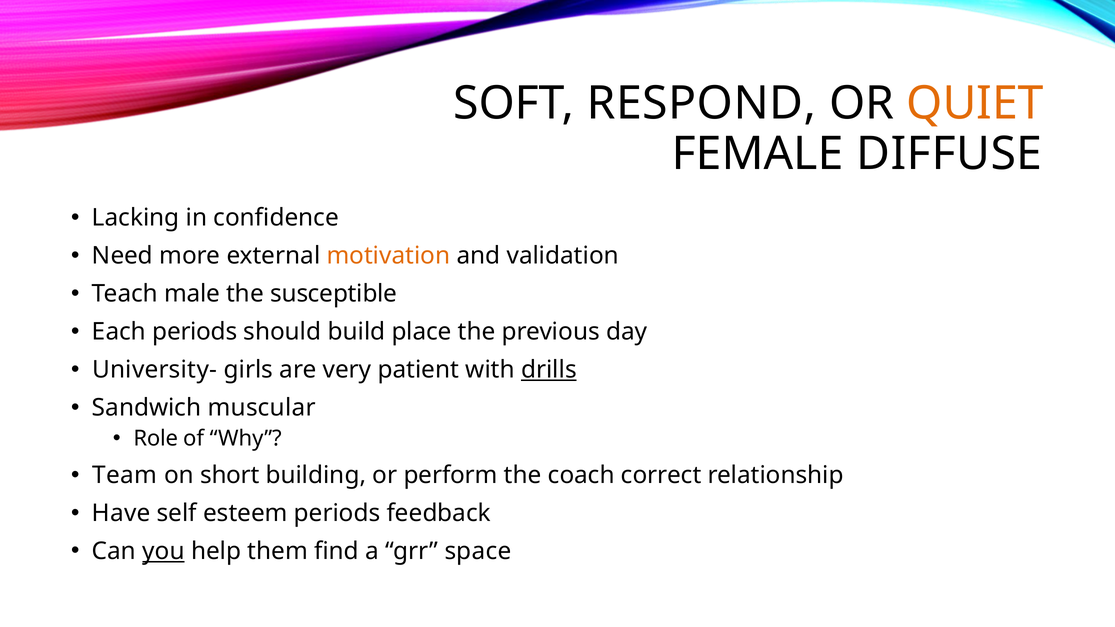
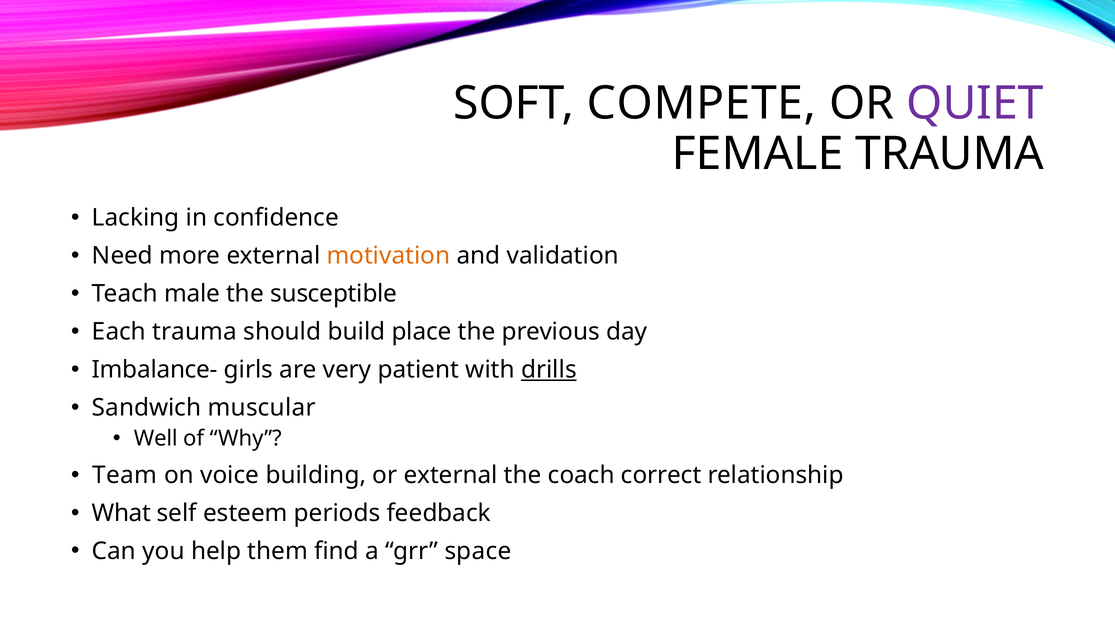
RESPOND: RESPOND -> COMPETE
QUIET colour: orange -> purple
FEMALE DIFFUSE: DIFFUSE -> TRAUMA
Each periods: periods -> trauma
University-: University- -> Imbalance-
Role: Role -> Well
short: short -> voice
or perform: perform -> external
Have: Have -> What
you underline: present -> none
